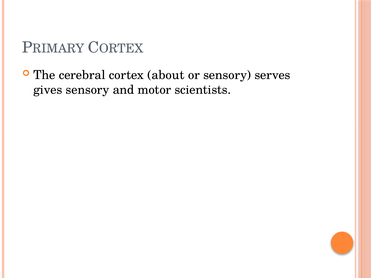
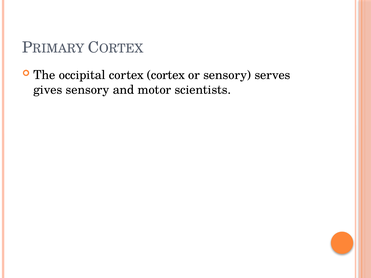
cerebral: cerebral -> occipital
cortex about: about -> cortex
